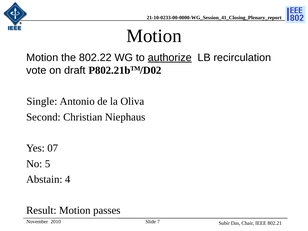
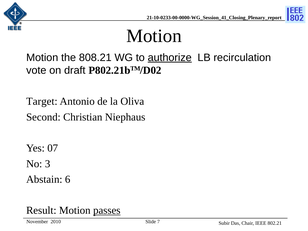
802.22: 802.22 -> 808.21
Single: Single -> Target
5: 5 -> 3
4: 4 -> 6
passes underline: none -> present
